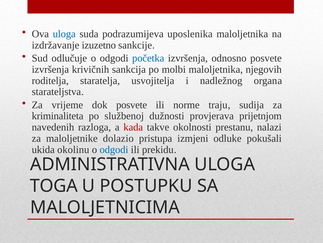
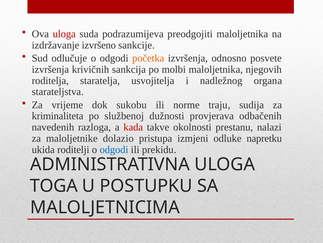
uloga at (64, 34) colour: blue -> red
uposlenika: uposlenika -> preodgojiti
izuzetno: izuzetno -> izvršeno
početka colour: blue -> orange
dok posvete: posvete -> sukobu
prijetnjom: prijetnjom -> odbačenih
pokušali: pokušali -> napretku
okolinu: okolinu -> roditelji
